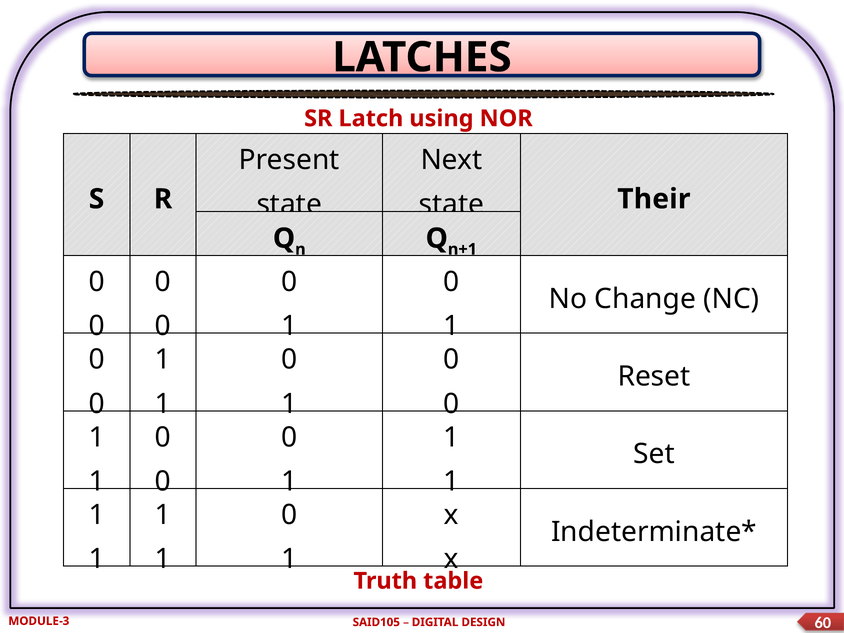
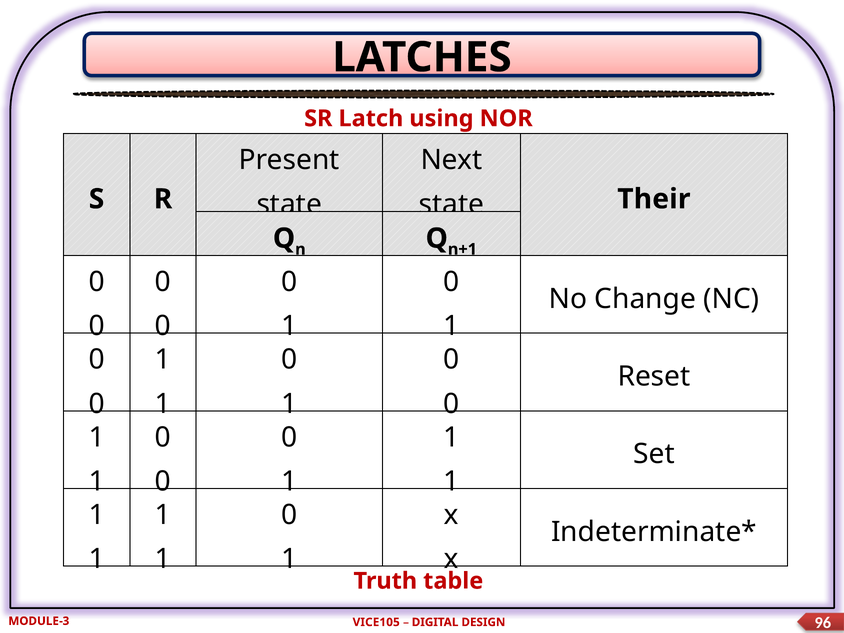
SAID105: SAID105 -> VICE105
60: 60 -> 96
